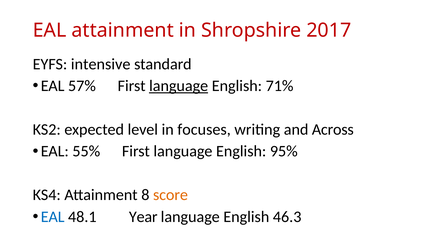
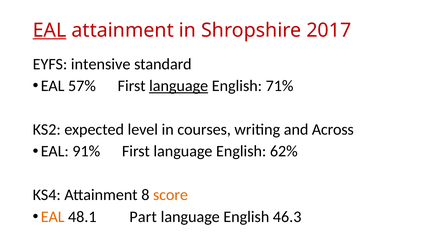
EAL at (50, 30) underline: none -> present
focuses: focuses -> courses
55%: 55% -> 91%
95%: 95% -> 62%
EAL at (53, 217) colour: blue -> orange
Year: Year -> Part
